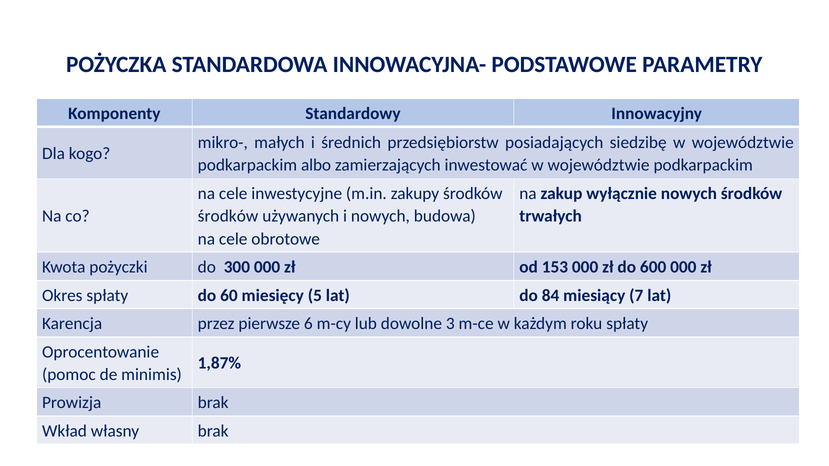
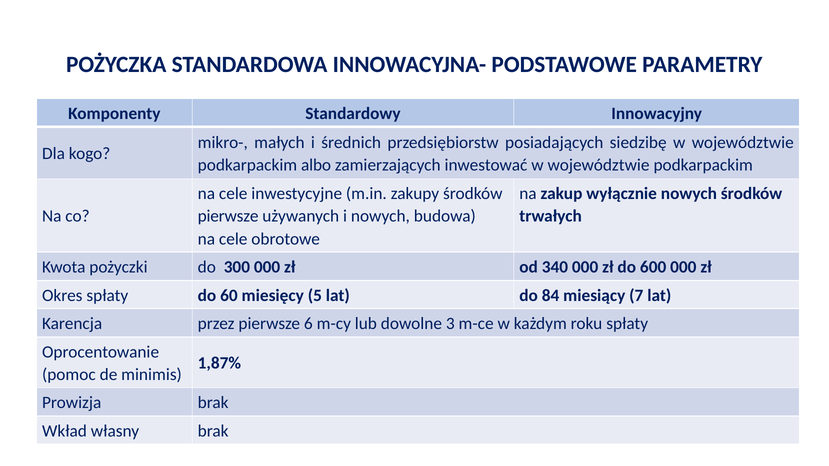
środków at (228, 216): środków -> pierwsze
153: 153 -> 340
